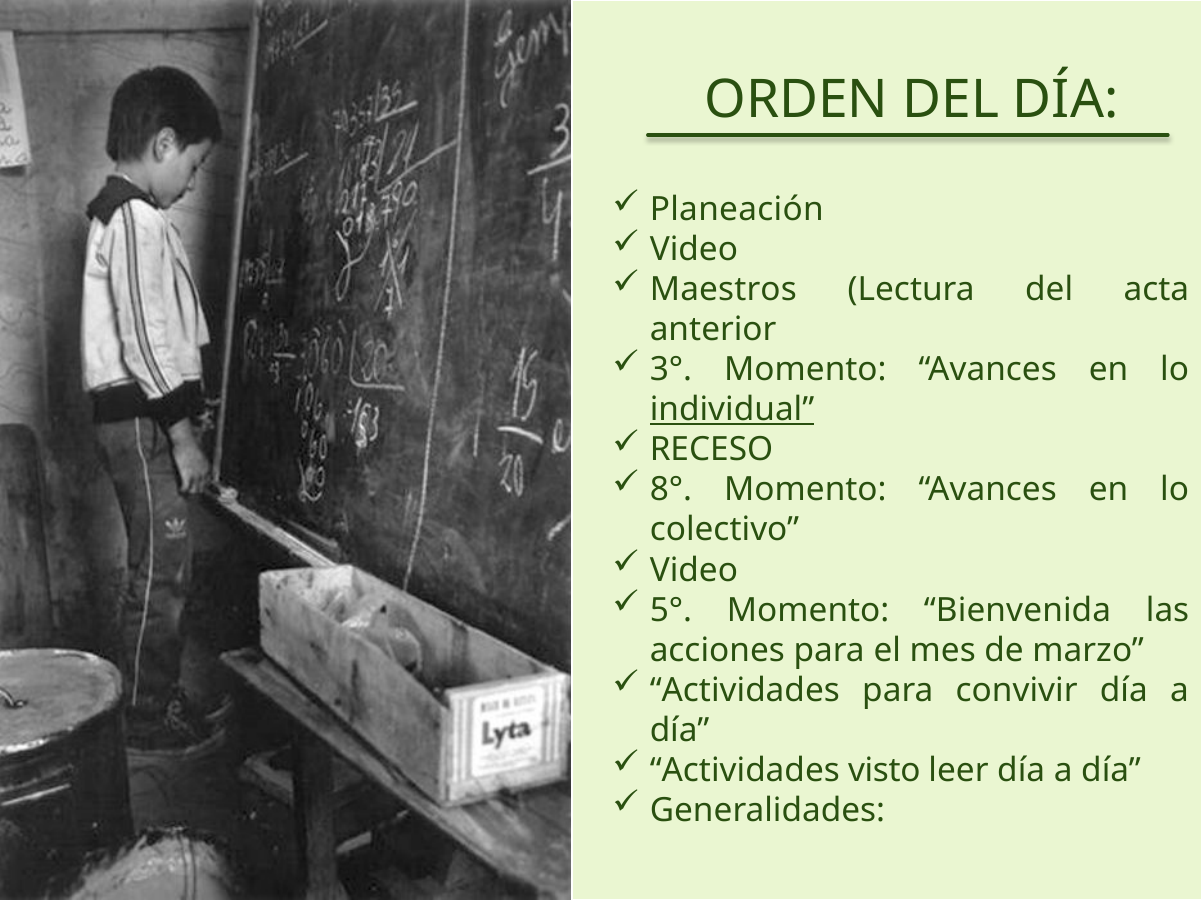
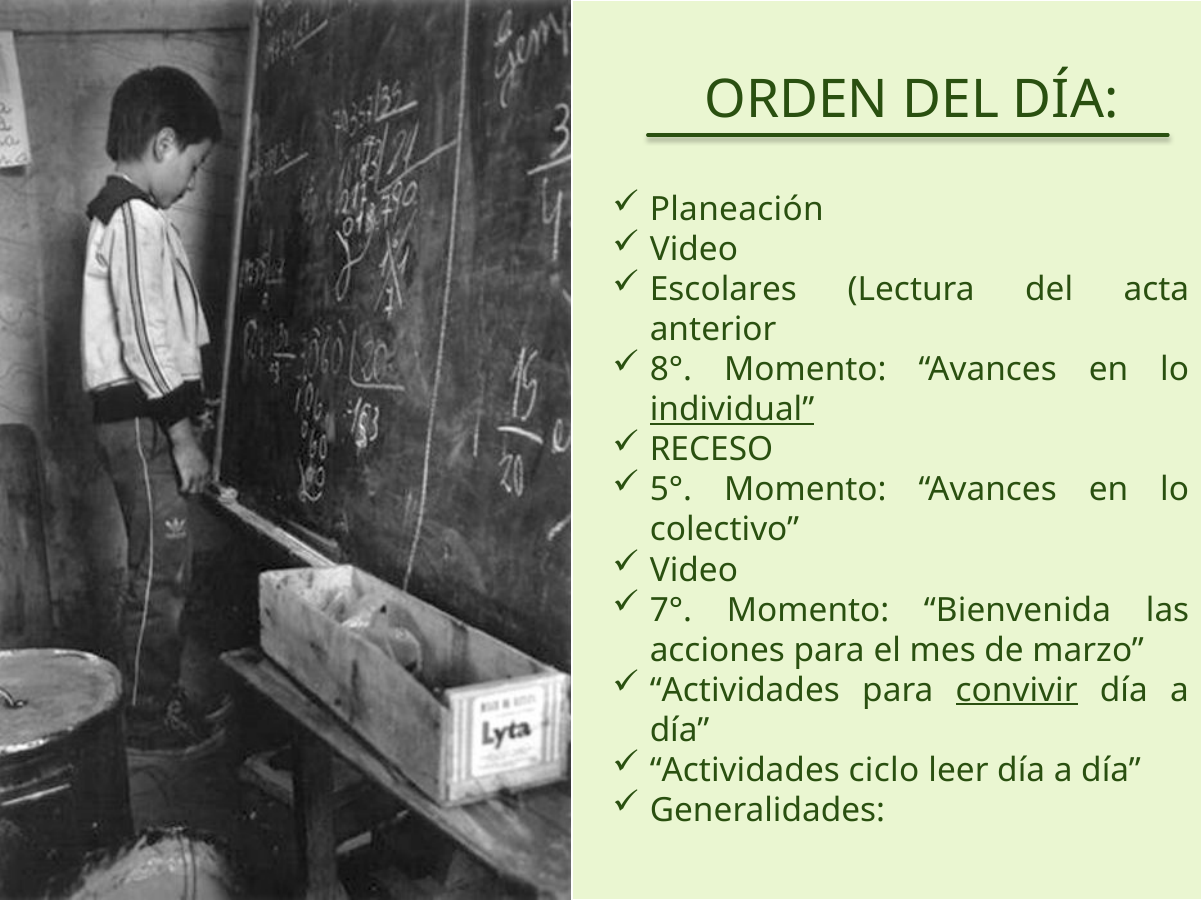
Maestros: Maestros -> Escolares
3°: 3° -> 8°
8°: 8° -> 5°
5°: 5° -> 7°
convivir underline: none -> present
visto: visto -> ciclo
